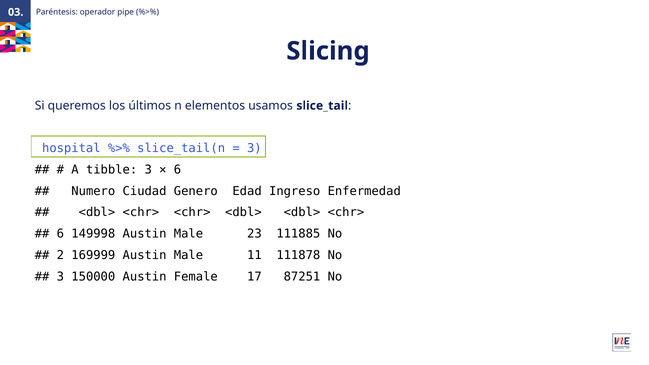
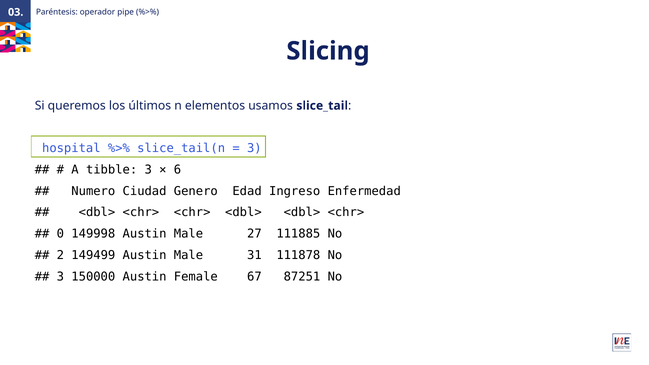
6 at (60, 234): 6 -> 0
23: 23 -> 27
169999: 169999 -> 149499
11: 11 -> 31
17: 17 -> 67
